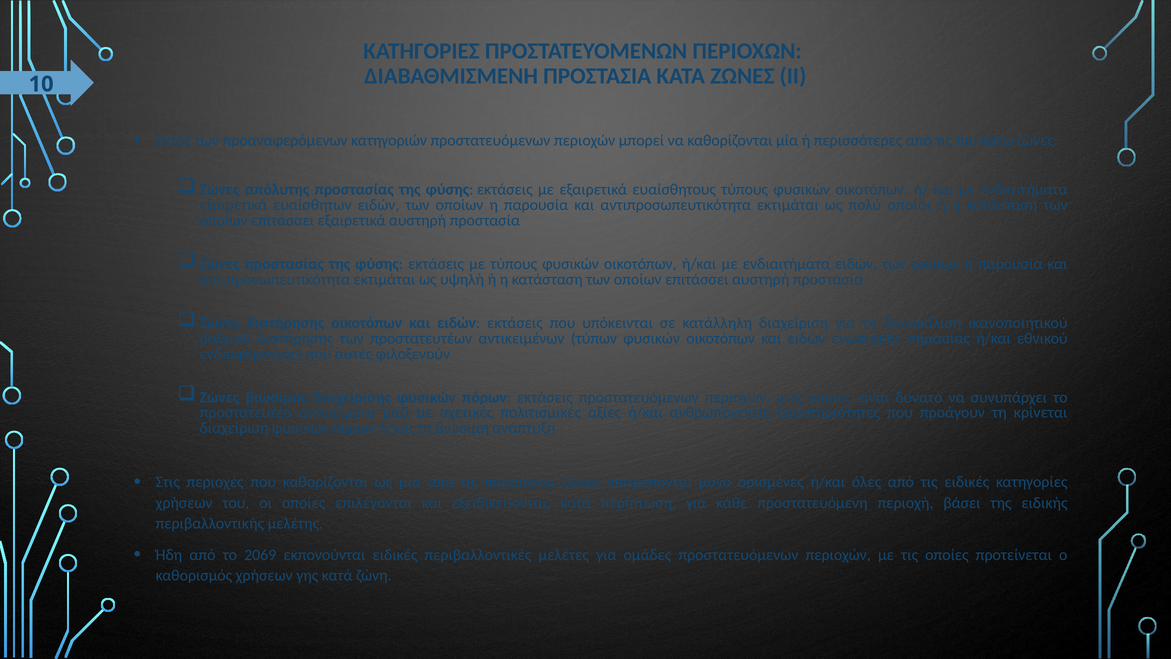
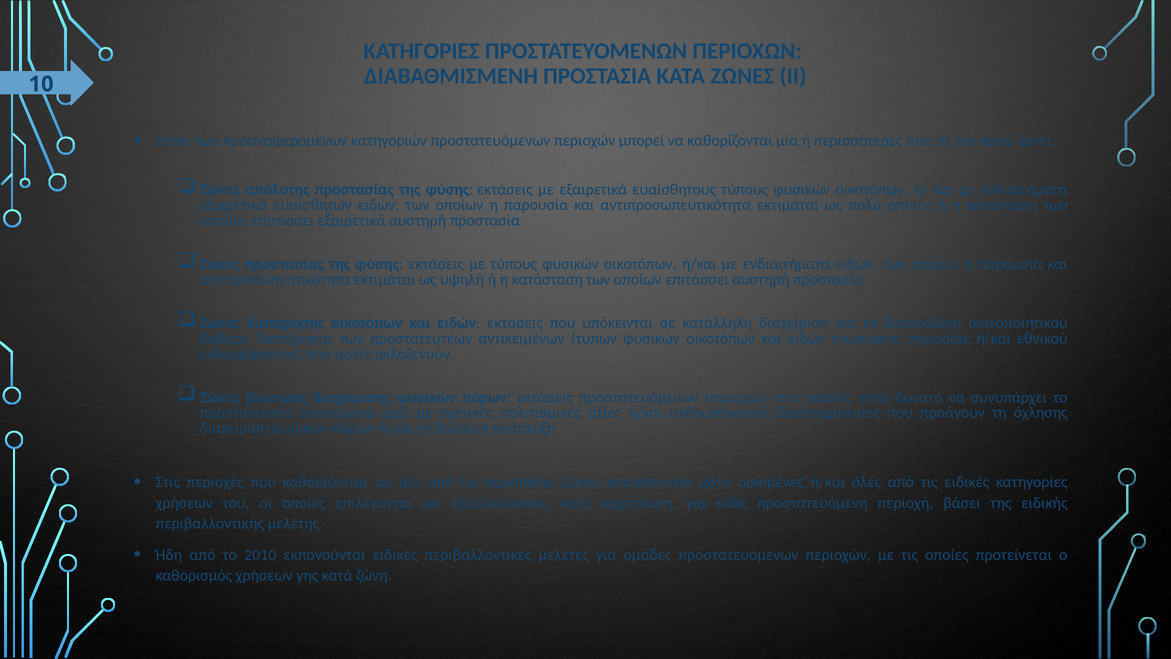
κρίνεται: κρίνεται -> όχλησης
2069: 2069 -> 2010
